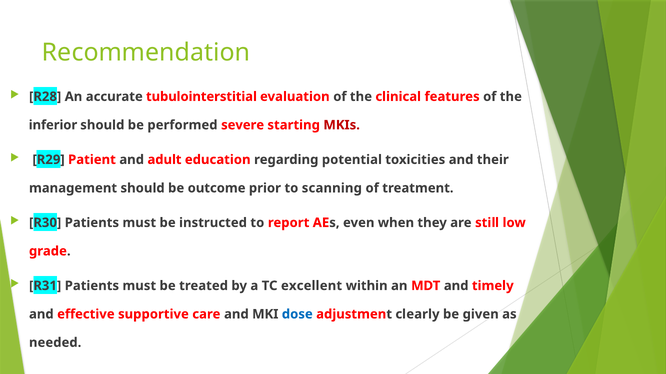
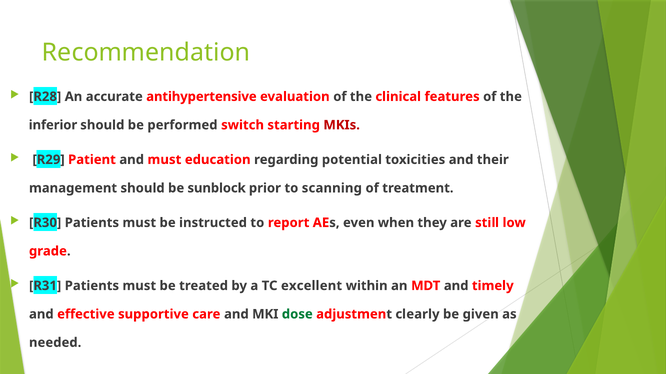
tubulointerstitial: tubulointerstitial -> antihypertensive
severe: severe -> switch
and adult: adult -> must
outcome: outcome -> sunblock
dose colour: blue -> green
